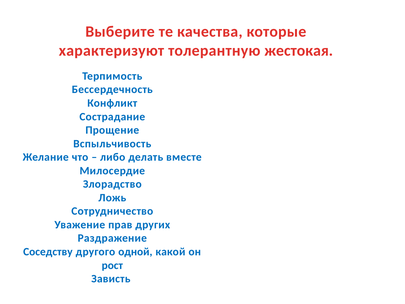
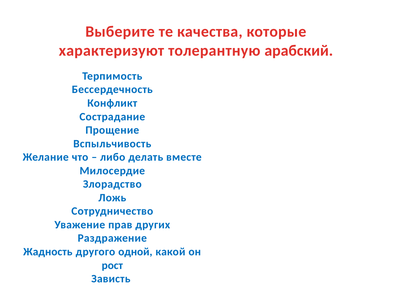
жестокая: жестокая -> арабский
Соседству: Соседству -> Жадность
